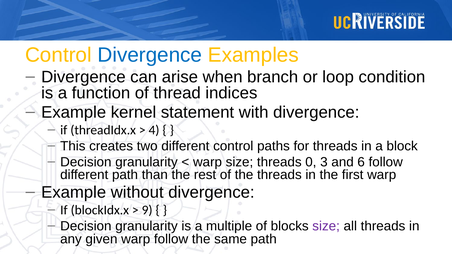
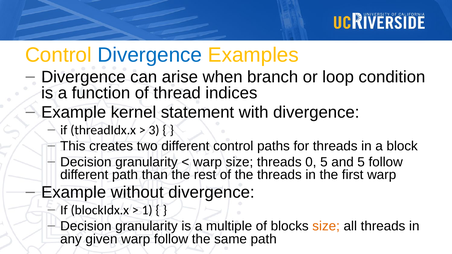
4: 4 -> 3
0 3: 3 -> 5
and 6: 6 -> 5
9: 9 -> 1
size at (326, 226) colour: purple -> orange
